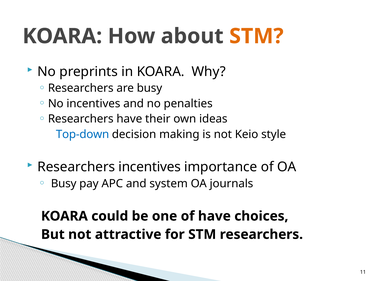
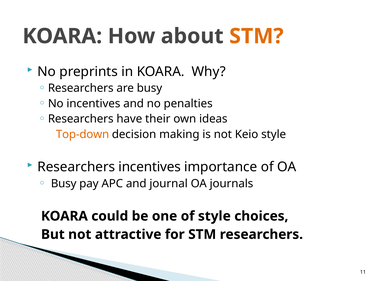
Top-down colour: blue -> orange
system: system -> journal
of have: have -> style
